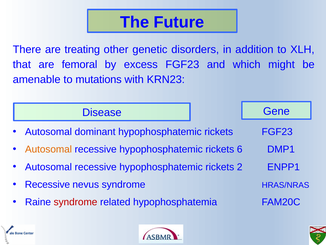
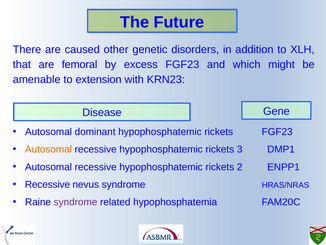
treating: treating -> caused
mutations: mutations -> extension
6: 6 -> 3
syndrome at (76, 202) colour: red -> purple
